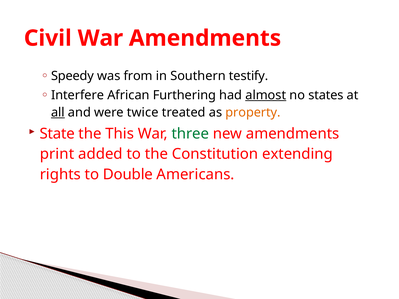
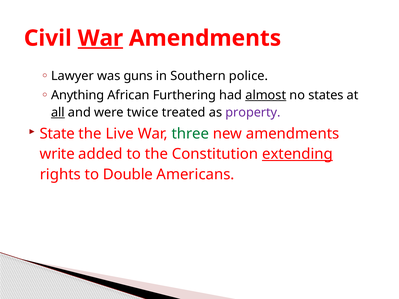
War at (100, 38) underline: none -> present
Speedy: Speedy -> Lawyer
from: from -> guns
testify: testify -> police
Interfere: Interfere -> Anything
property colour: orange -> purple
This: This -> Live
print: print -> write
extending underline: none -> present
